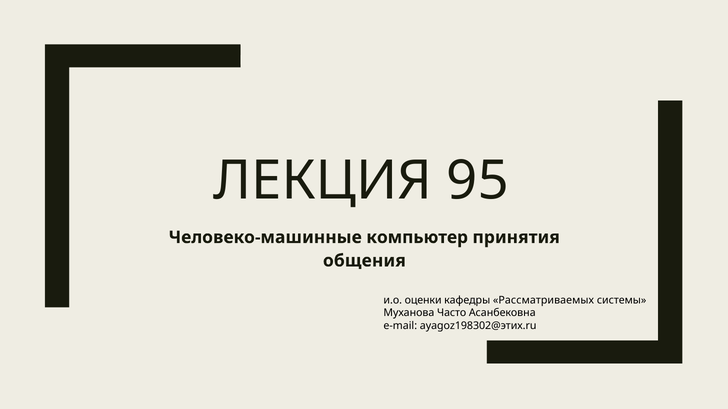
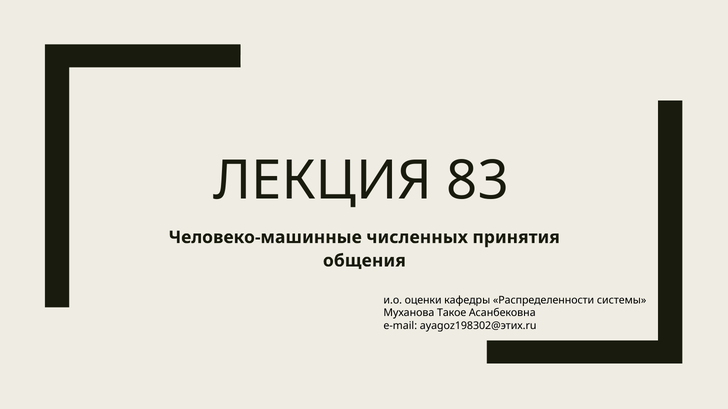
95: 95 -> 83
компьютер: компьютер -> численных
Рассматриваемых: Рассматриваемых -> Распределенности
Часто: Часто -> Такое
